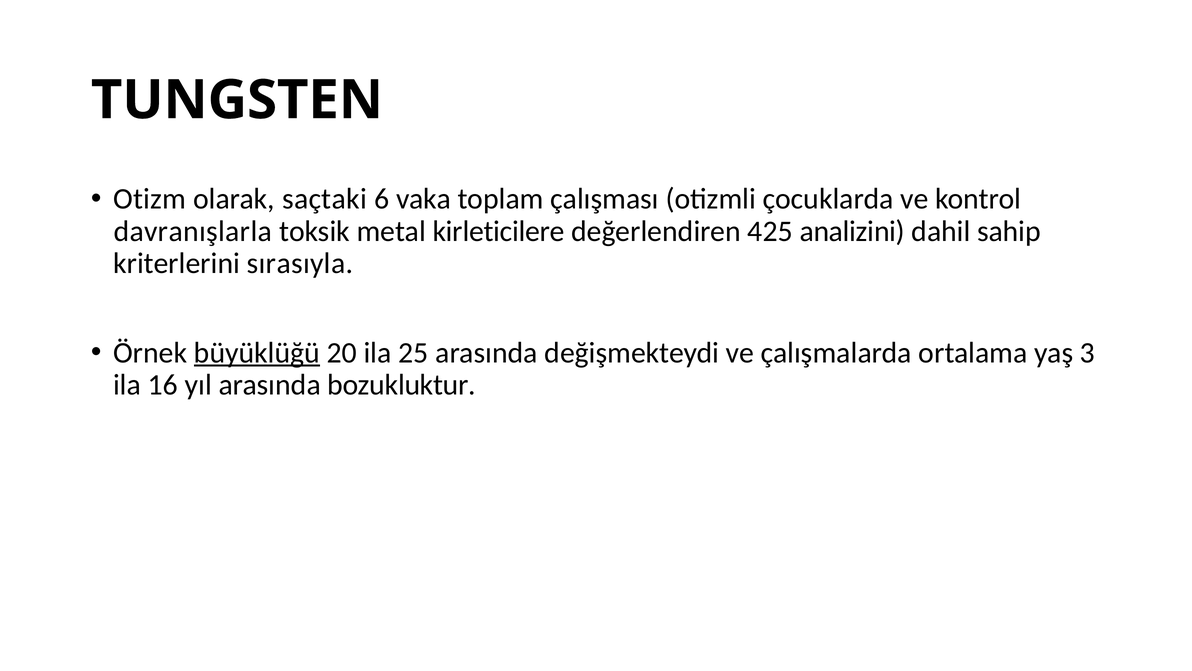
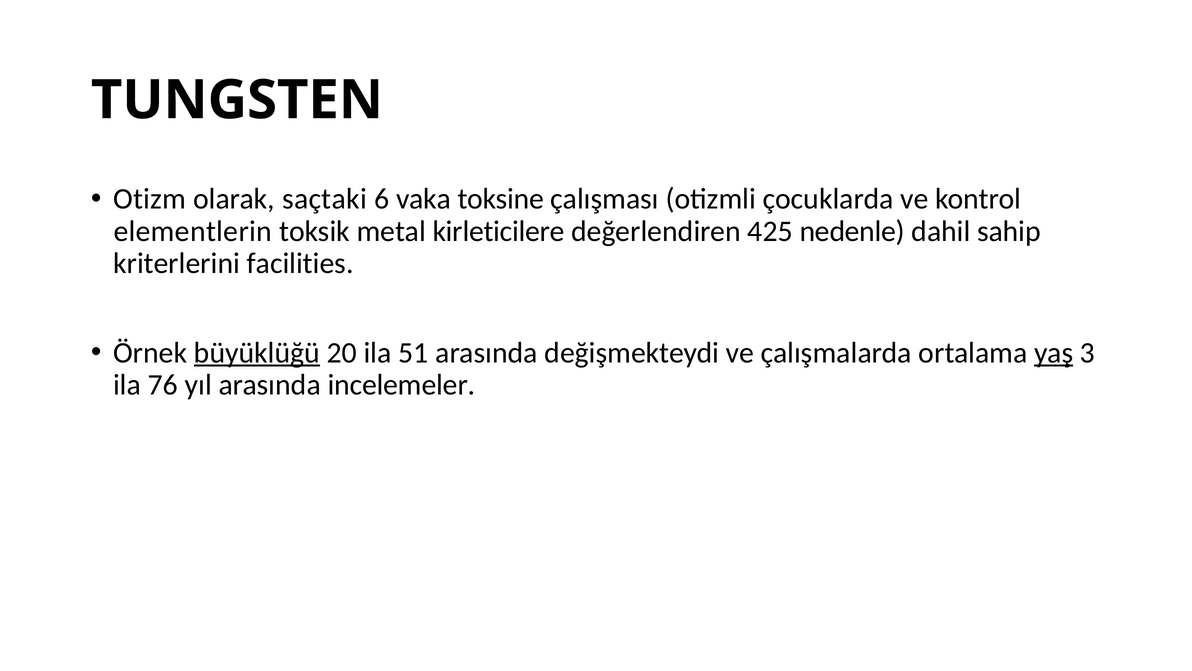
toplam: toplam -> toksine
davranışlarla: davranışlarla -> elementlerin
analizini: analizini -> nedenle
sırasıyla: sırasıyla -> facilities
25: 25 -> 51
yaş underline: none -> present
16: 16 -> 76
bozukluktur: bozukluktur -> incelemeler
